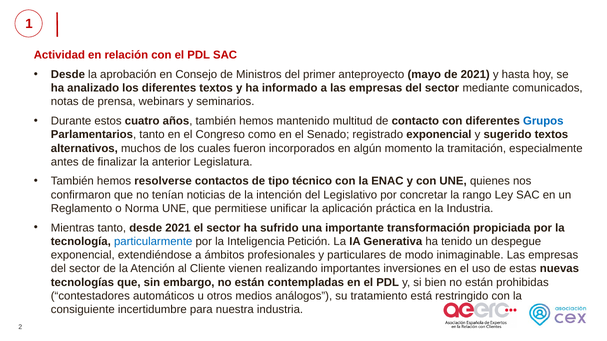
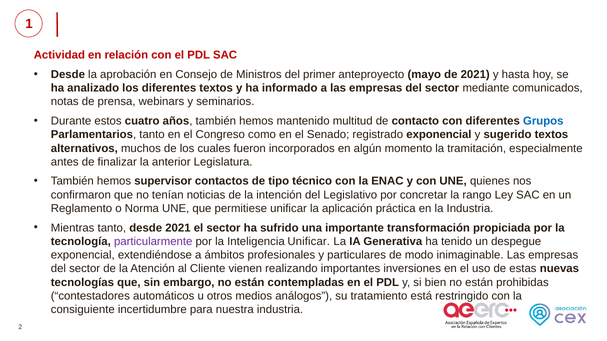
resolverse: resolverse -> supervisor
particularmente colour: blue -> purple
Inteligencia Petición: Petición -> Unificar
